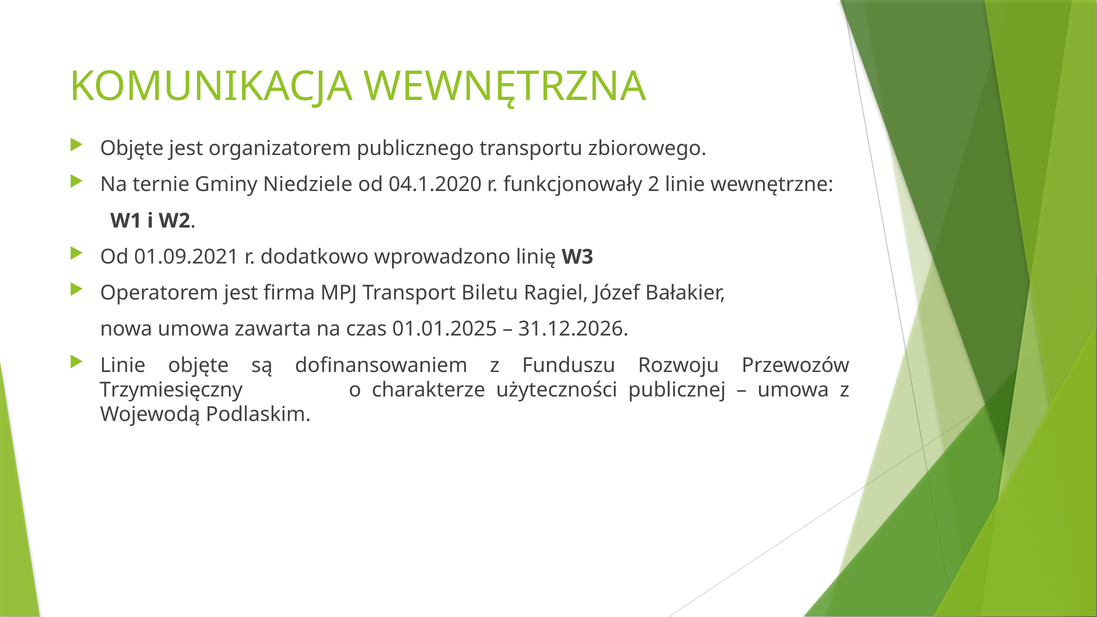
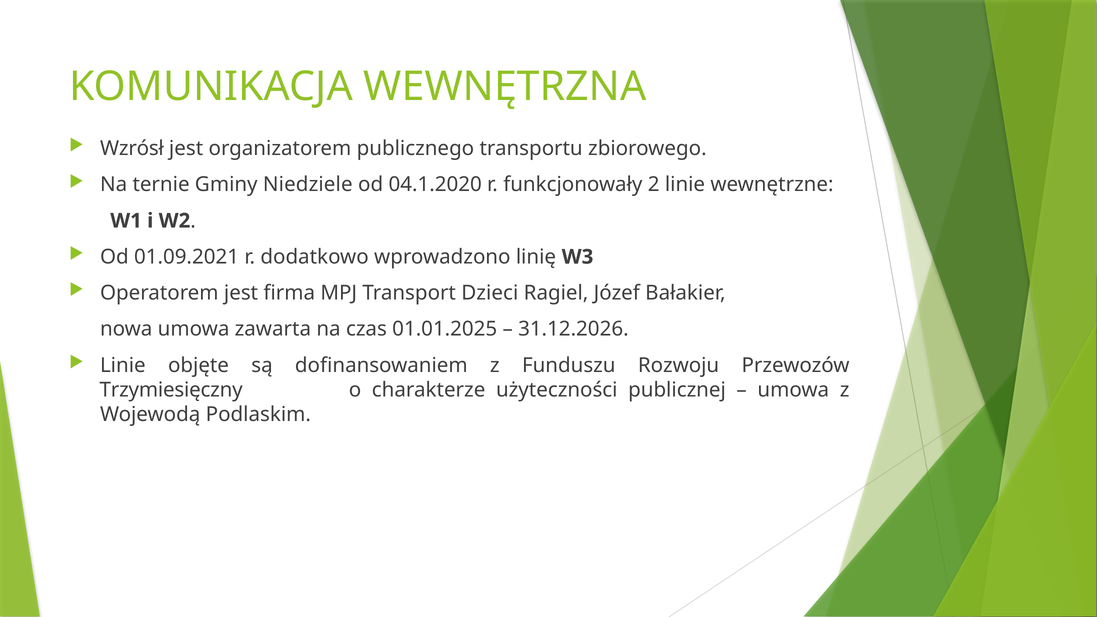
Objęte at (132, 149): Objęte -> Wzrósł
Biletu: Biletu -> Dzieci
